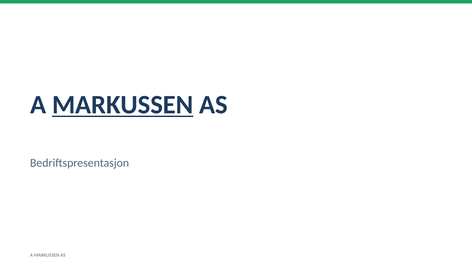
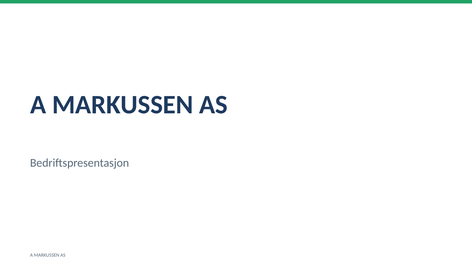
MARKUSSEN at (123, 105) underline: present -> none
